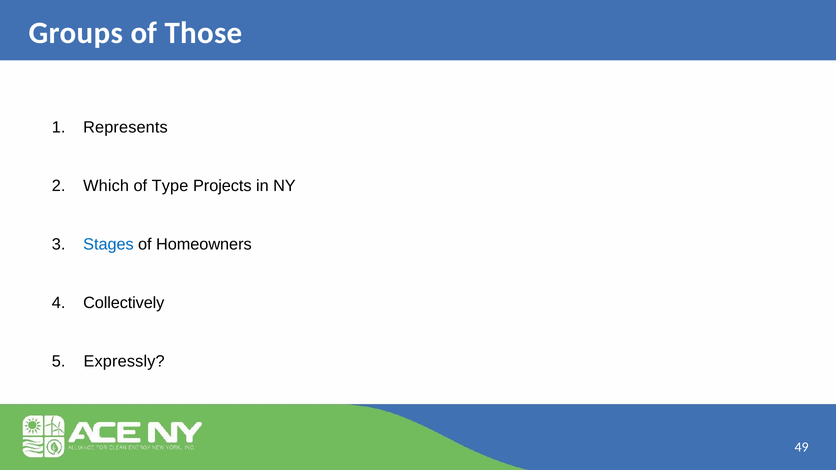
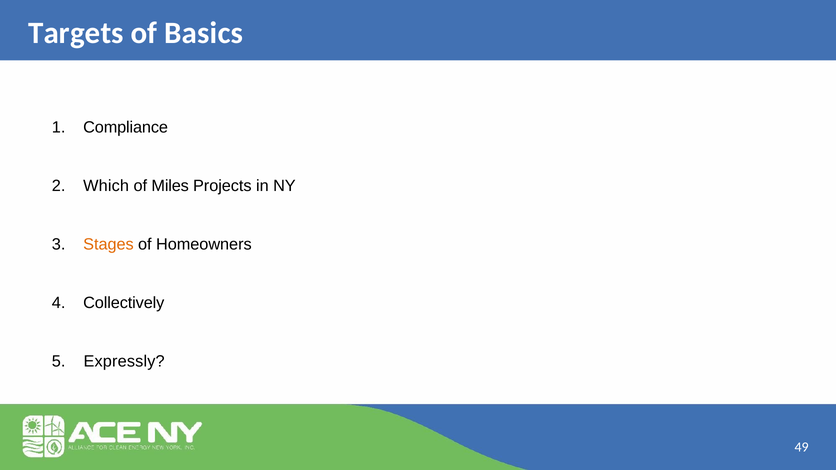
Groups: Groups -> Targets
Those: Those -> Basics
Represents: Represents -> Compliance
Type: Type -> Miles
Stages colour: blue -> orange
